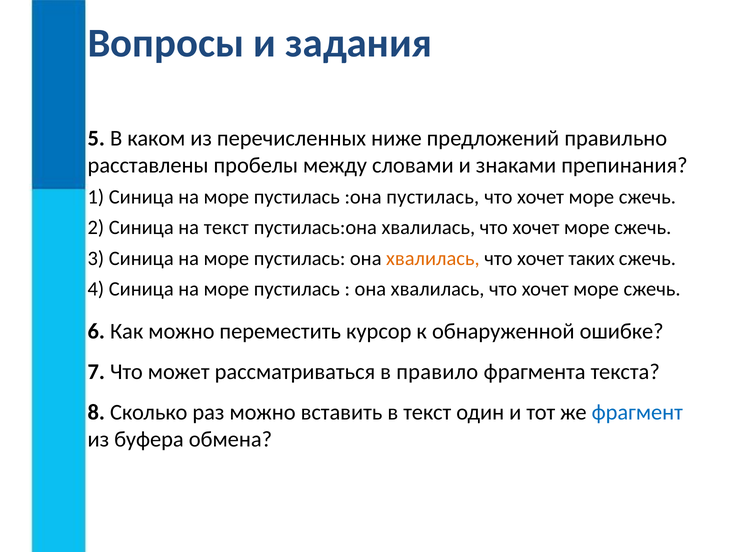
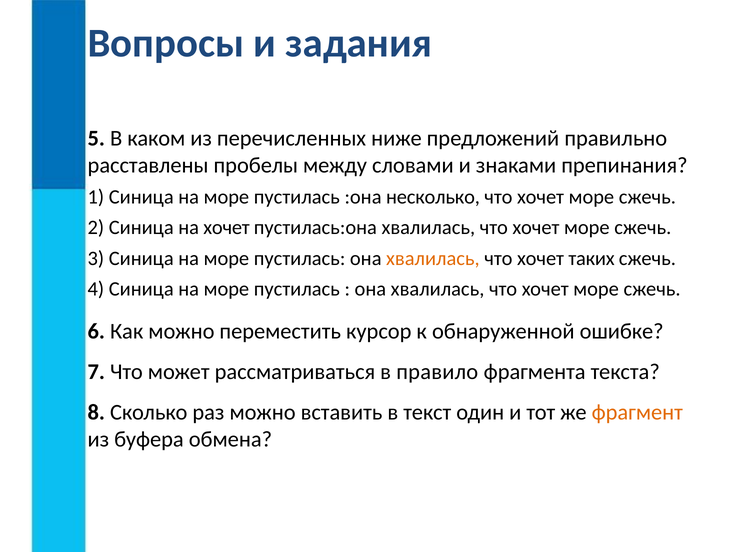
:она пустилась: пустилась -> несколько
на текст: текст -> хочет
фрагмент colour: blue -> orange
